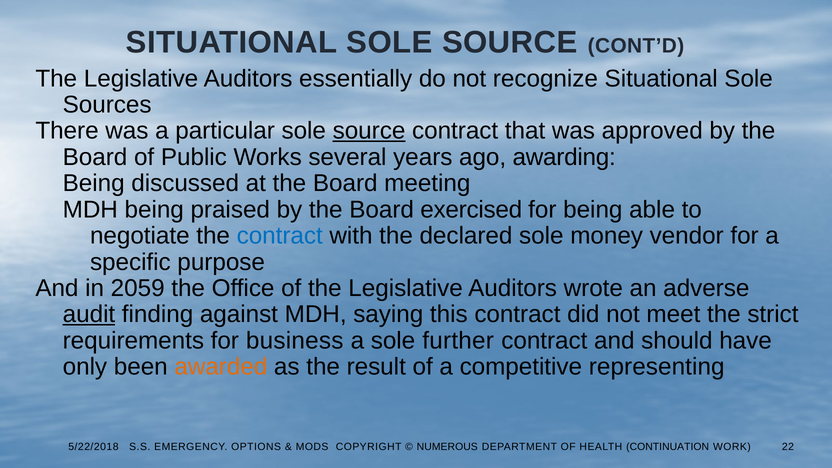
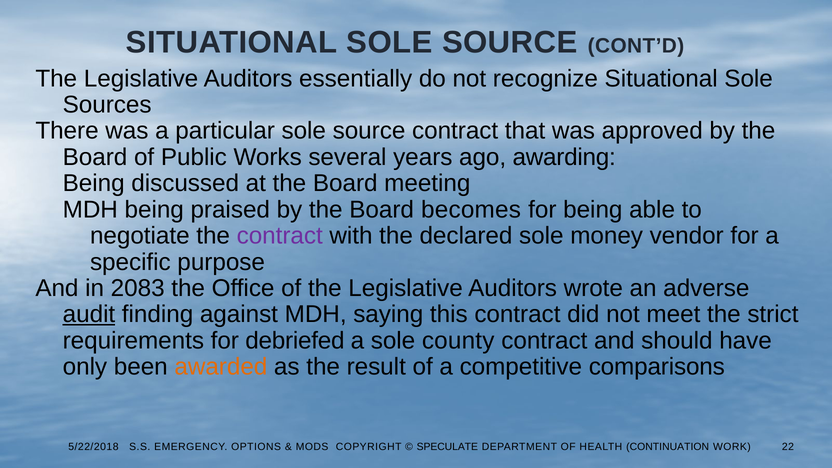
source at (369, 131) underline: present -> none
exercised: exercised -> becomes
contract at (280, 236) colour: blue -> purple
2059: 2059 -> 2083
business: business -> debriefed
further: further -> county
representing: representing -> comparisons
NUMEROUS: NUMEROUS -> SPECULATE
